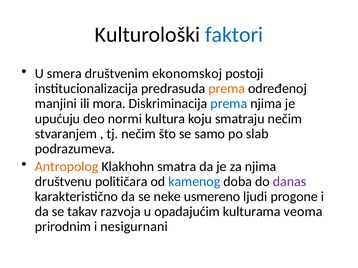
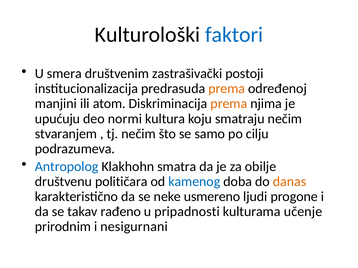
ekonomskoj: ekonomskoj -> zastrašivački
mora: mora -> atom
prema at (229, 104) colour: blue -> orange
slab: slab -> cilju
Antropolog colour: orange -> blue
za njima: njima -> obilje
danas colour: purple -> orange
razvoja: razvoja -> rađeno
opadajućim: opadajućim -> pripadnosti
veoma: veoma -> učenje
